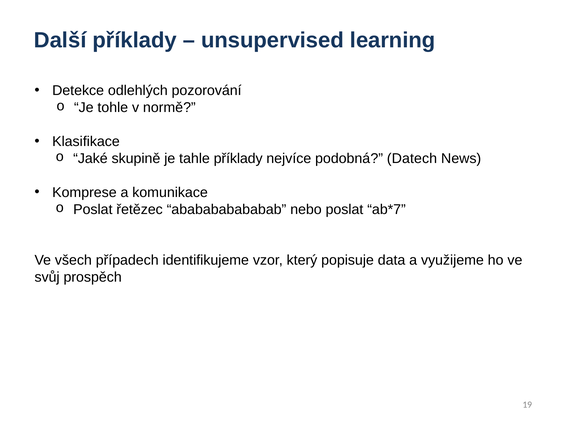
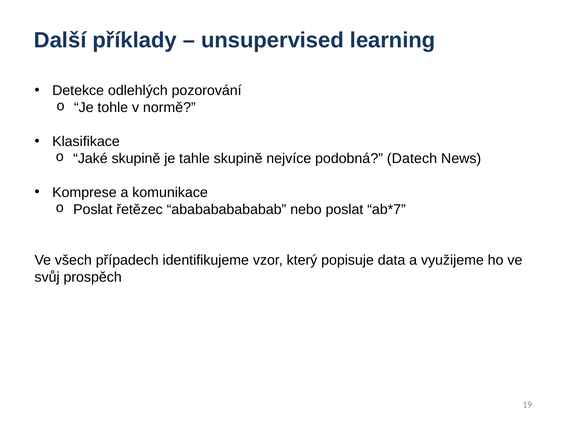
tahle příklady: příklady -> skupině
